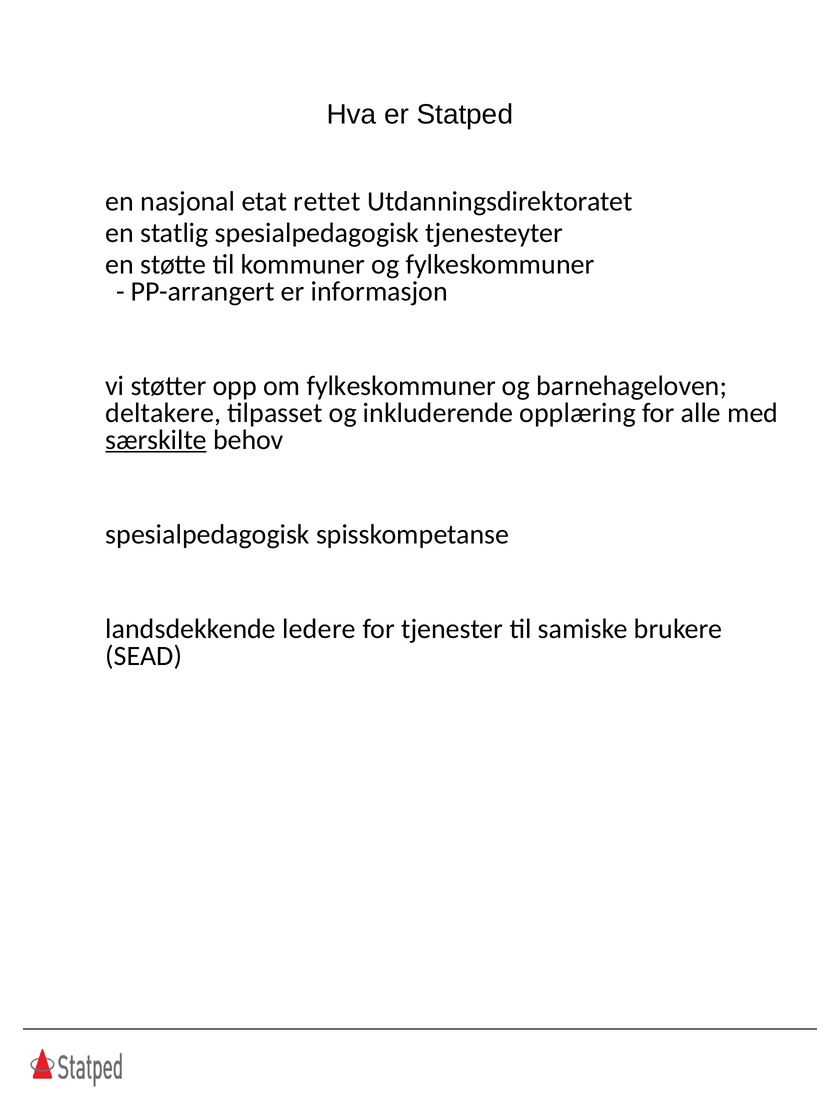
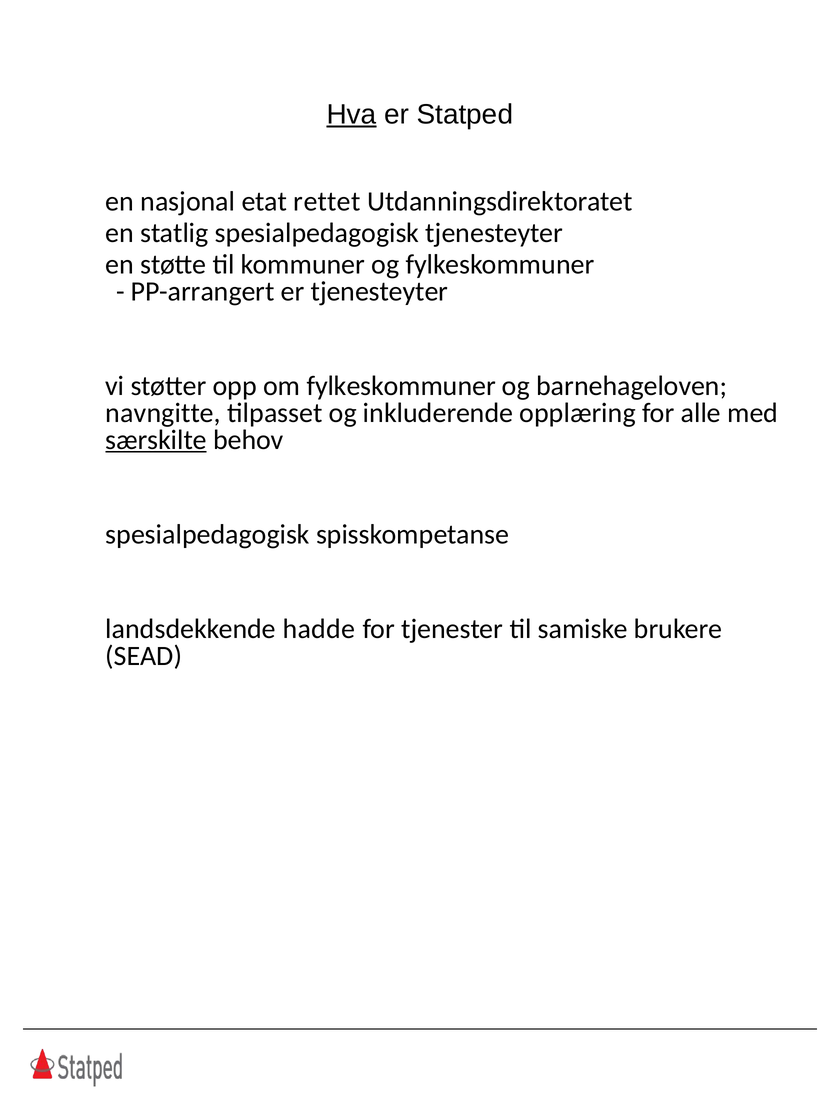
Hva underline: none -> present
er informasjon: informasjon -> tjenesteyter
deltakere: deltakere -> navngitte
ledere: ledere -> hadde
